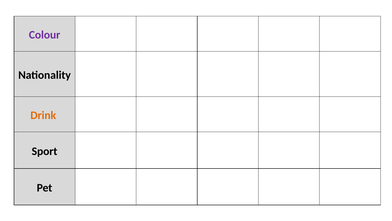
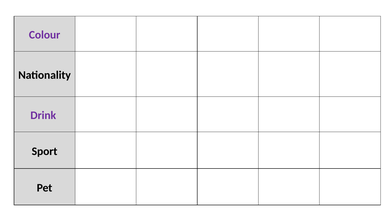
Drink colour: orange -> purple
